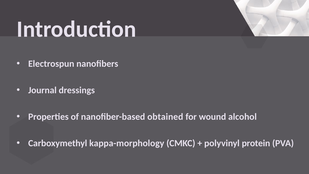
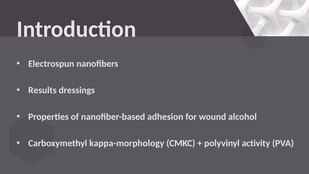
Journal: Journal -> Results
obtained: obtained -> adhesion
protein: protein -> activity
